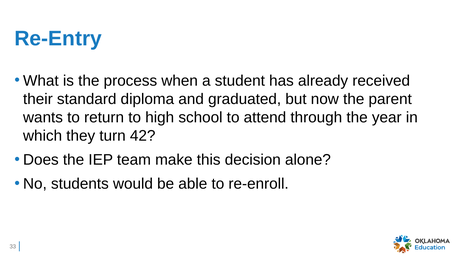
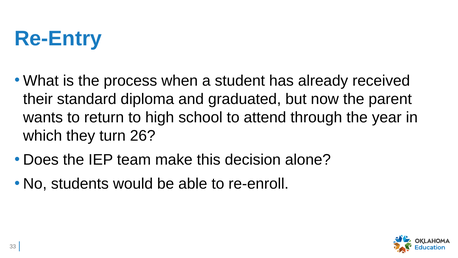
42: 42 -> 26
